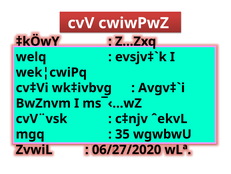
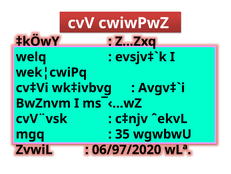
06/27/2020: 06/27/2020 -> 06/97/2020
